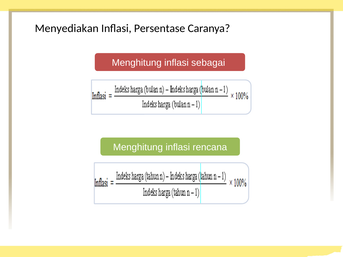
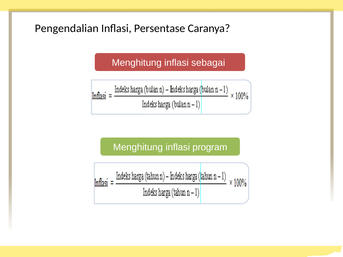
Menyediakan: Menyediakan -> Pengendalian
rencana: rencana -> program
